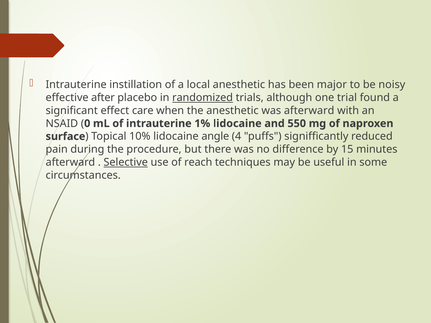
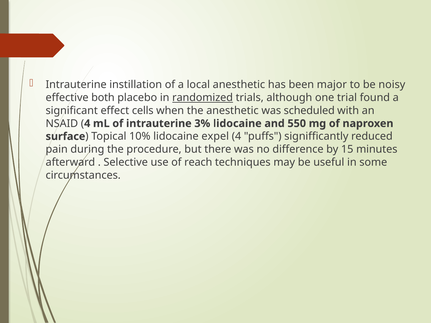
after: after -> both
care: care -> cells
was afterward: afterward -> scheduled
0 at (87, 124): 0 -> 4
1%: 1% -> 3%
angle: angle -> expel
Selective underline: present -> none
